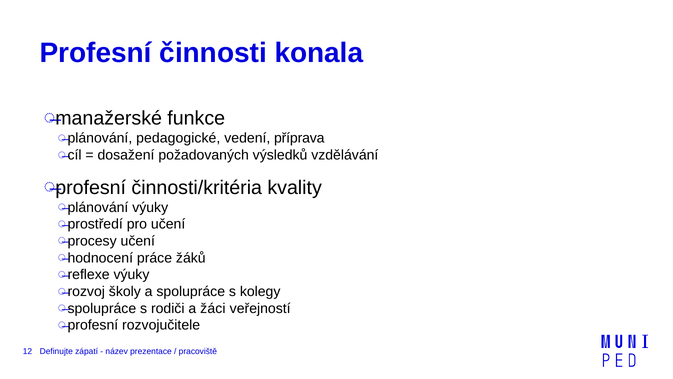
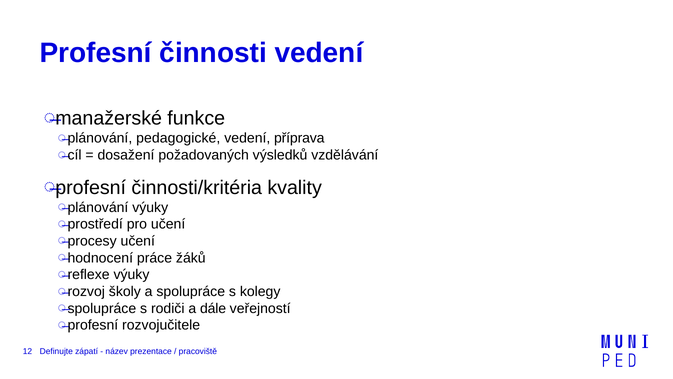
činnosti konala: konala -> vedení
žáci: žáci -> dále
